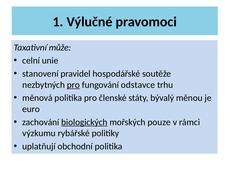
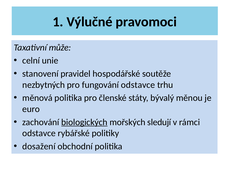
pro at (73, 85) underline: present -> none
pouze: pouze -> sledují
výzkumu at (39, 133): výzkumu -> odstavce
uplatňují: uplatňují -> dosažení
